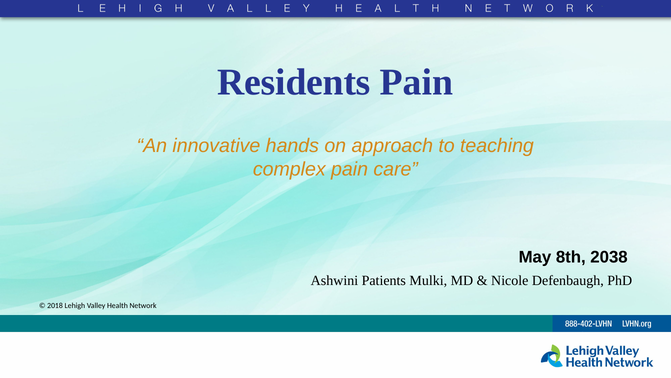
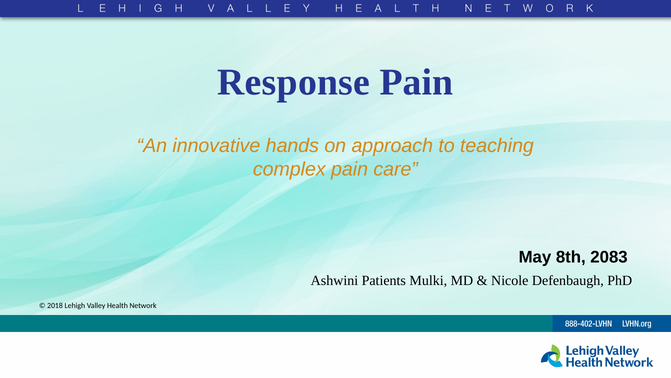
Residents: Residents -> Response
2038: 2038 -> 2083
